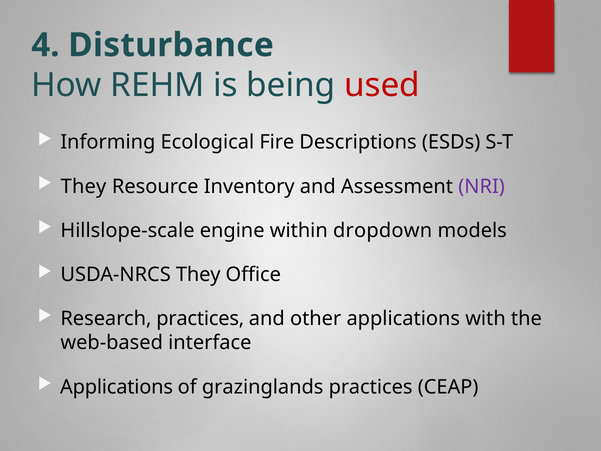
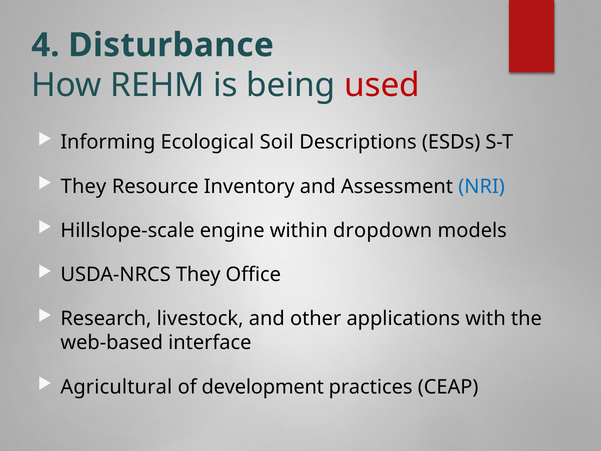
Fire: Fire -> Soil
NRI colour: purple -> blue
Research practices: practices -> livestock
Applications at (117, 387): Applications -> Agricultural
grazinglands: grazinglands -> development
